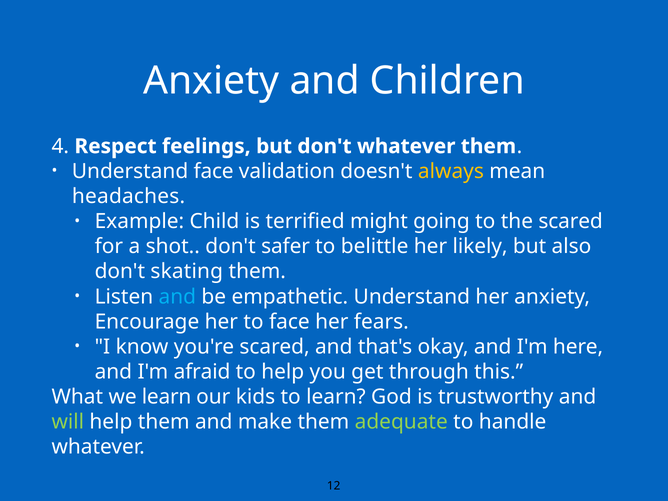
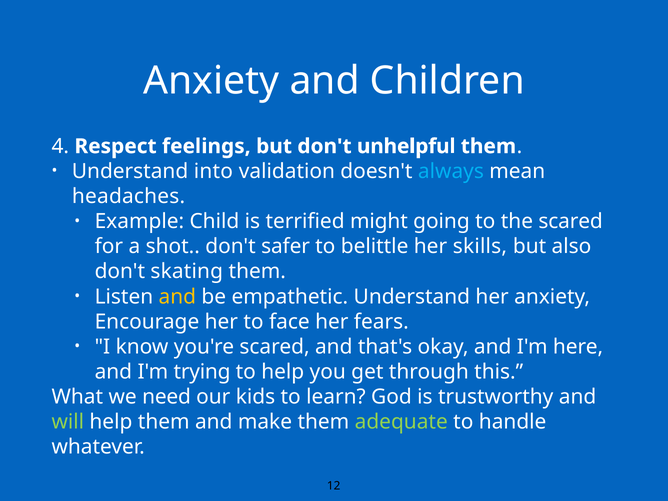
don't whatever: whatever -> unhelpful
Understand face: face -> into
always colour: yellow -> light blue
likely: likely -> skills
and at (177, 297) colour: light blue -> yellow
afraid: afraid -> trying
we learn: learn -> need
